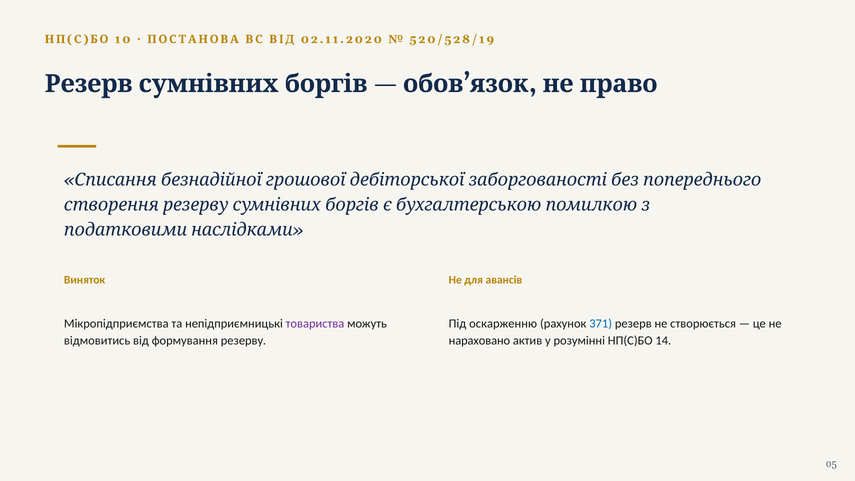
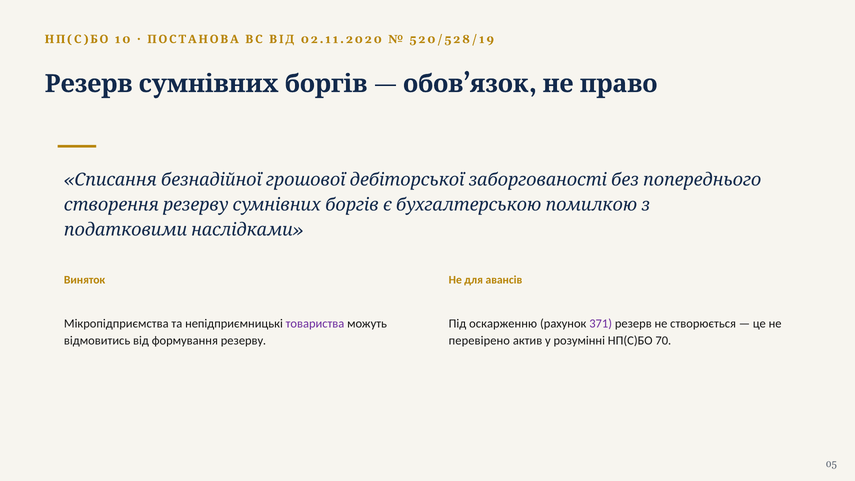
371 colour: blue -> purple
нараховано: нараховано -> перевірено
14: 14 -> 70
